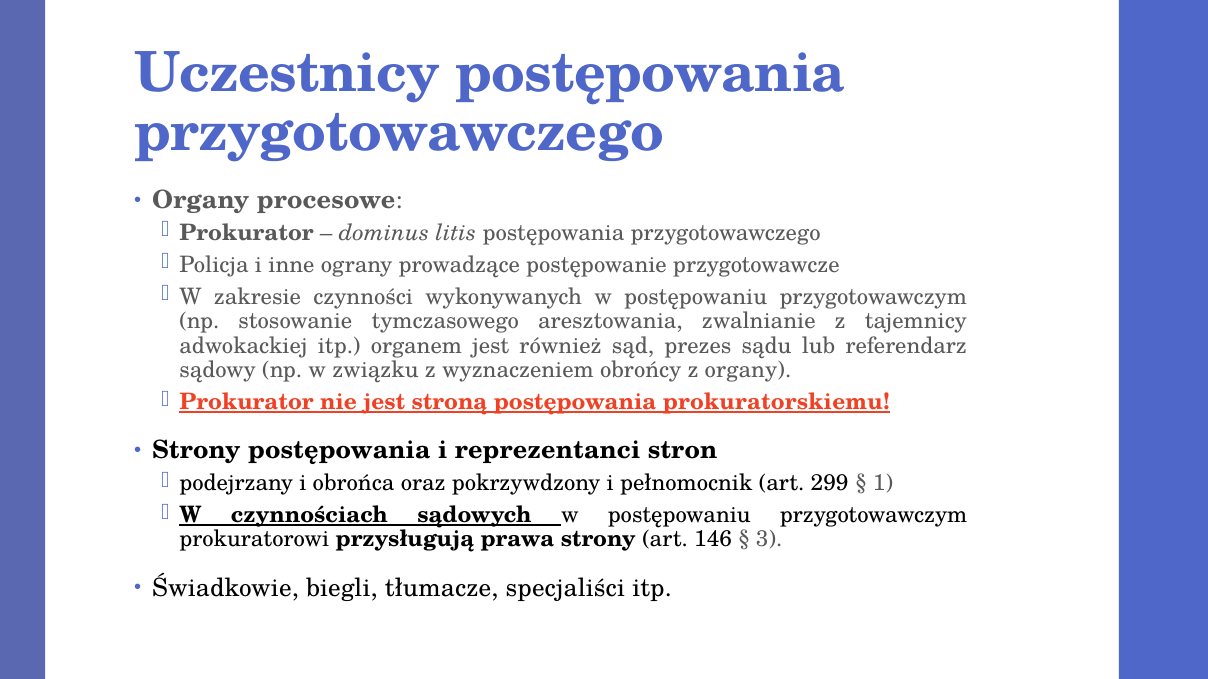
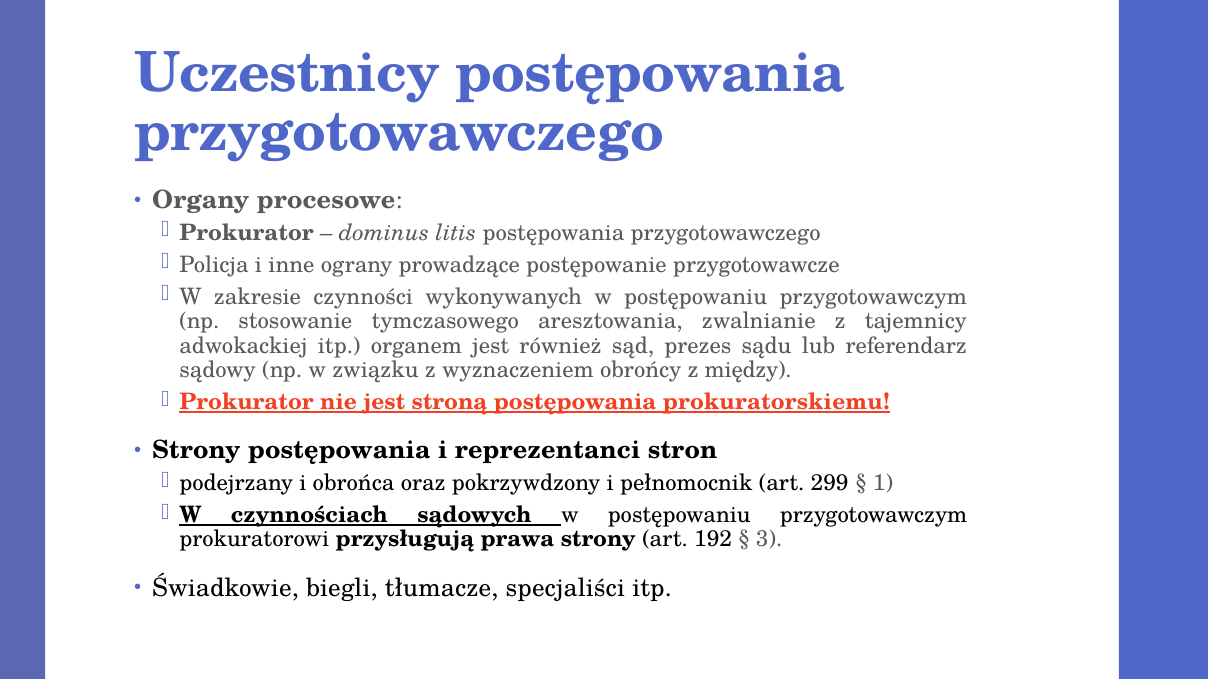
z organy: organy -> między
146: 146 -> 192
